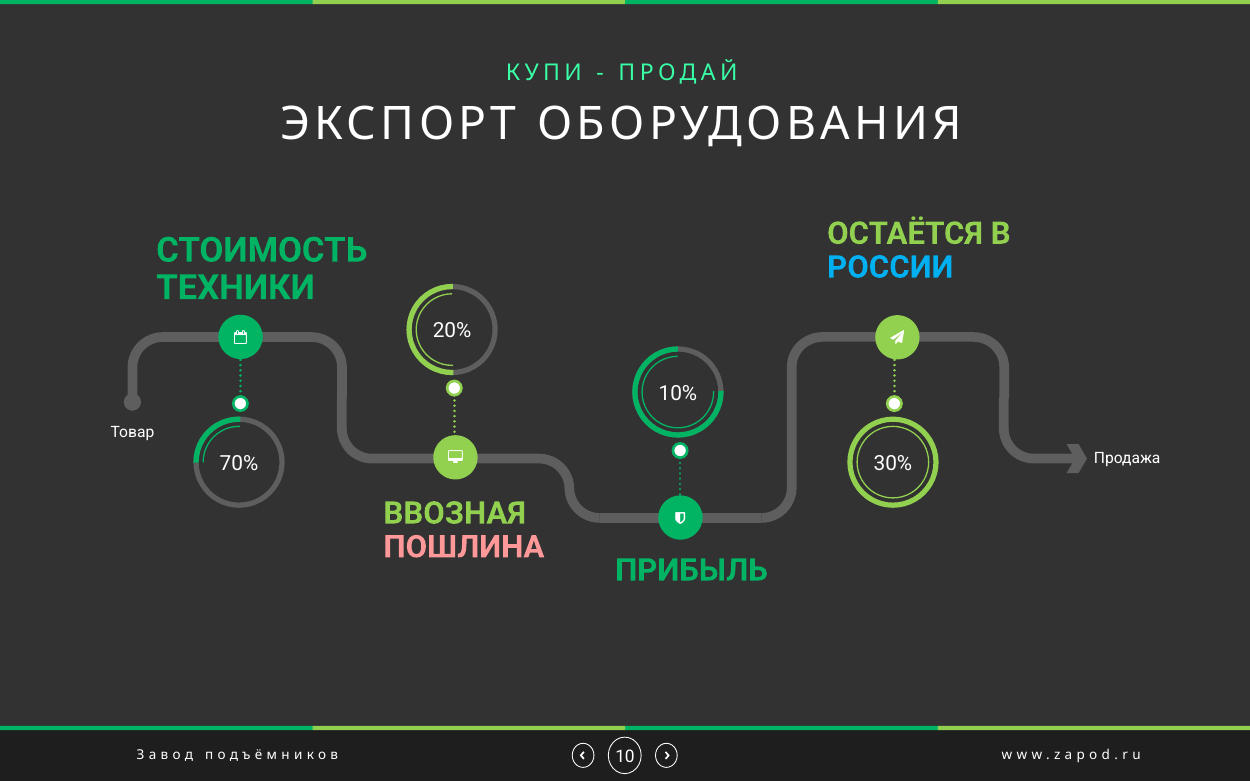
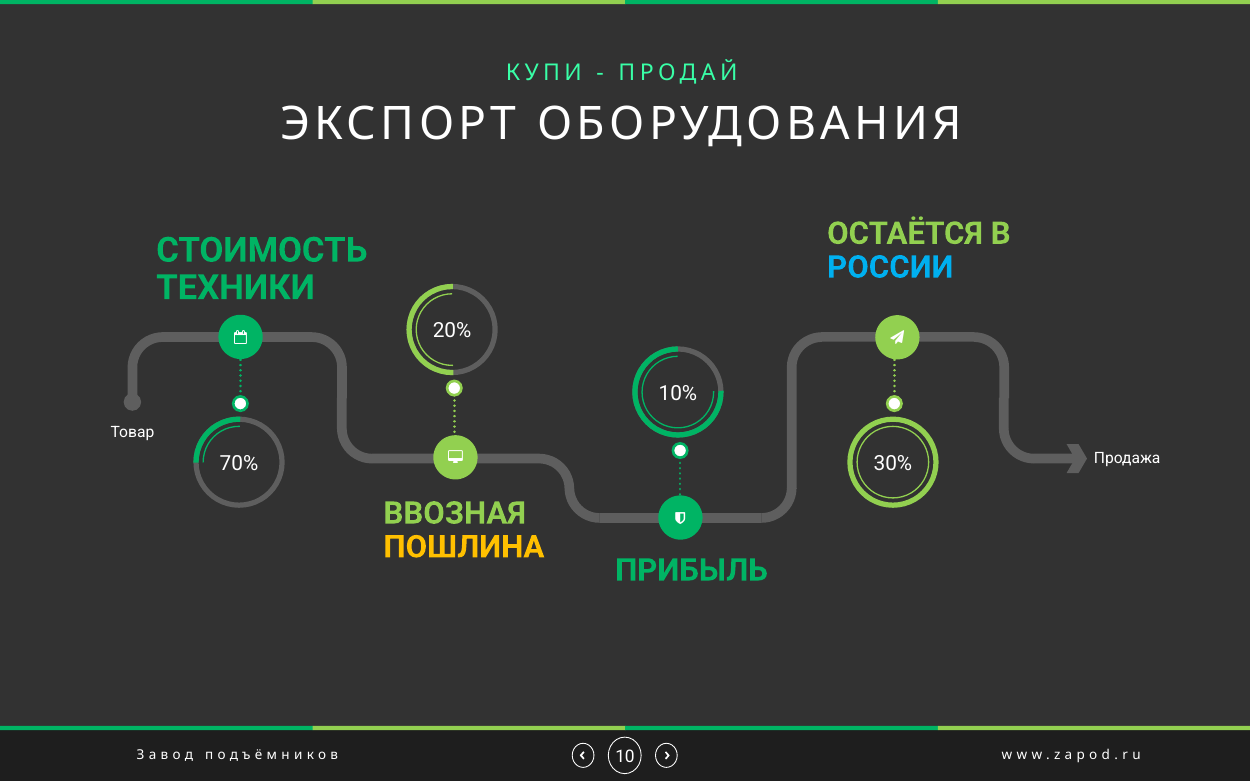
ПОШЛИНА colour: pink -> yellow
